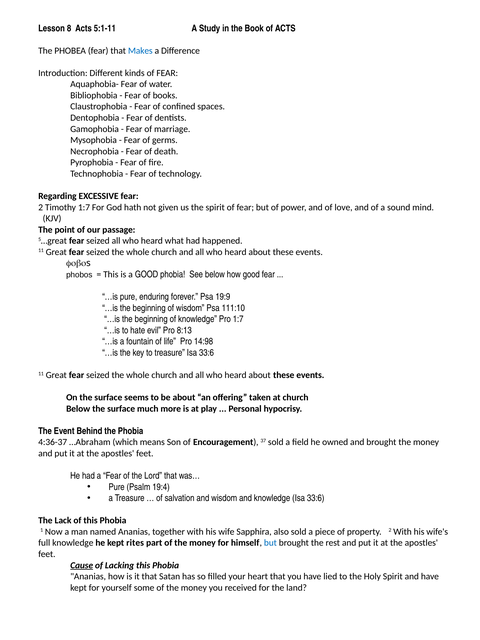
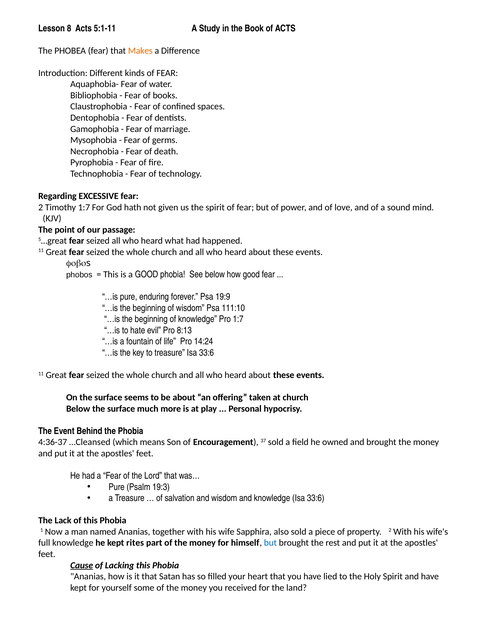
Makes colour: blue -> orange
14:98: 14:98 -> 14:24
…Abraham: …Abraham -> …Cleansed
19:4: 19:4 -> 19:3
